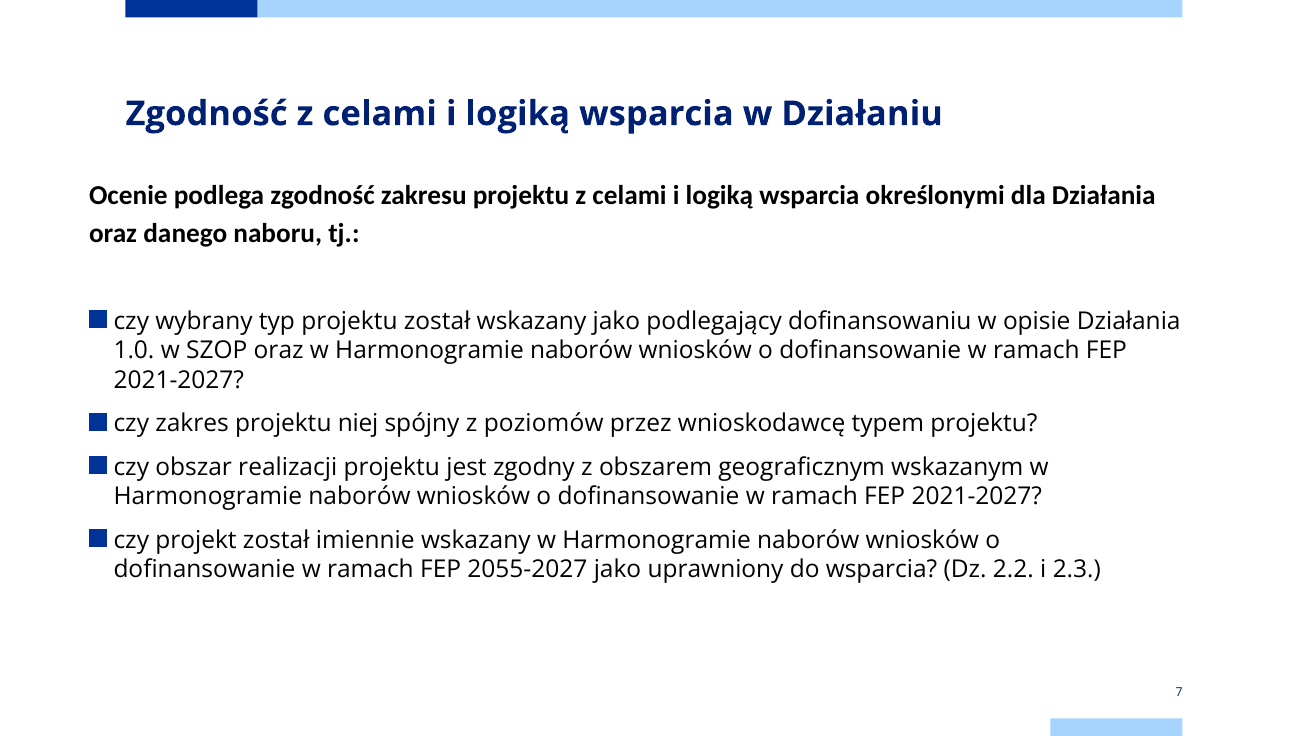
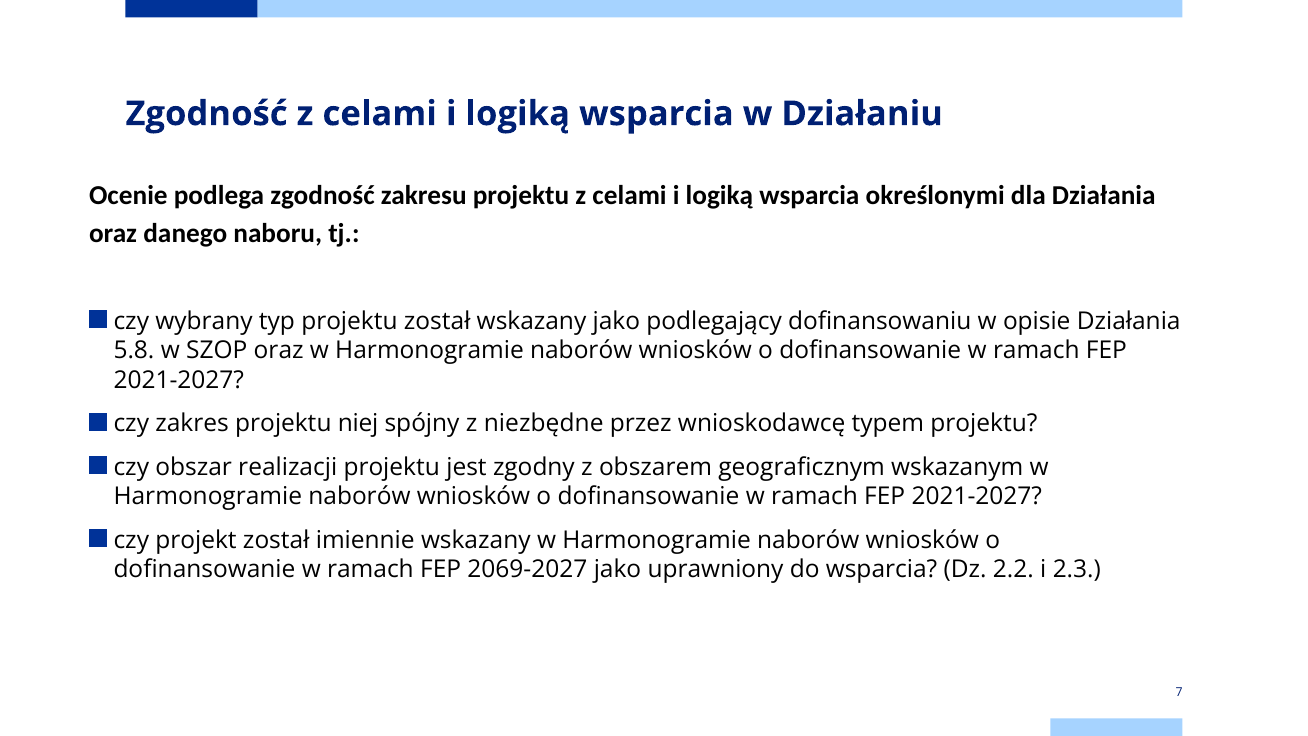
1.0: 1.0 -> 5.8
poziomów: poziomów -> niezbędne
2055-2027: 2055-2027 -> 2069-2027
